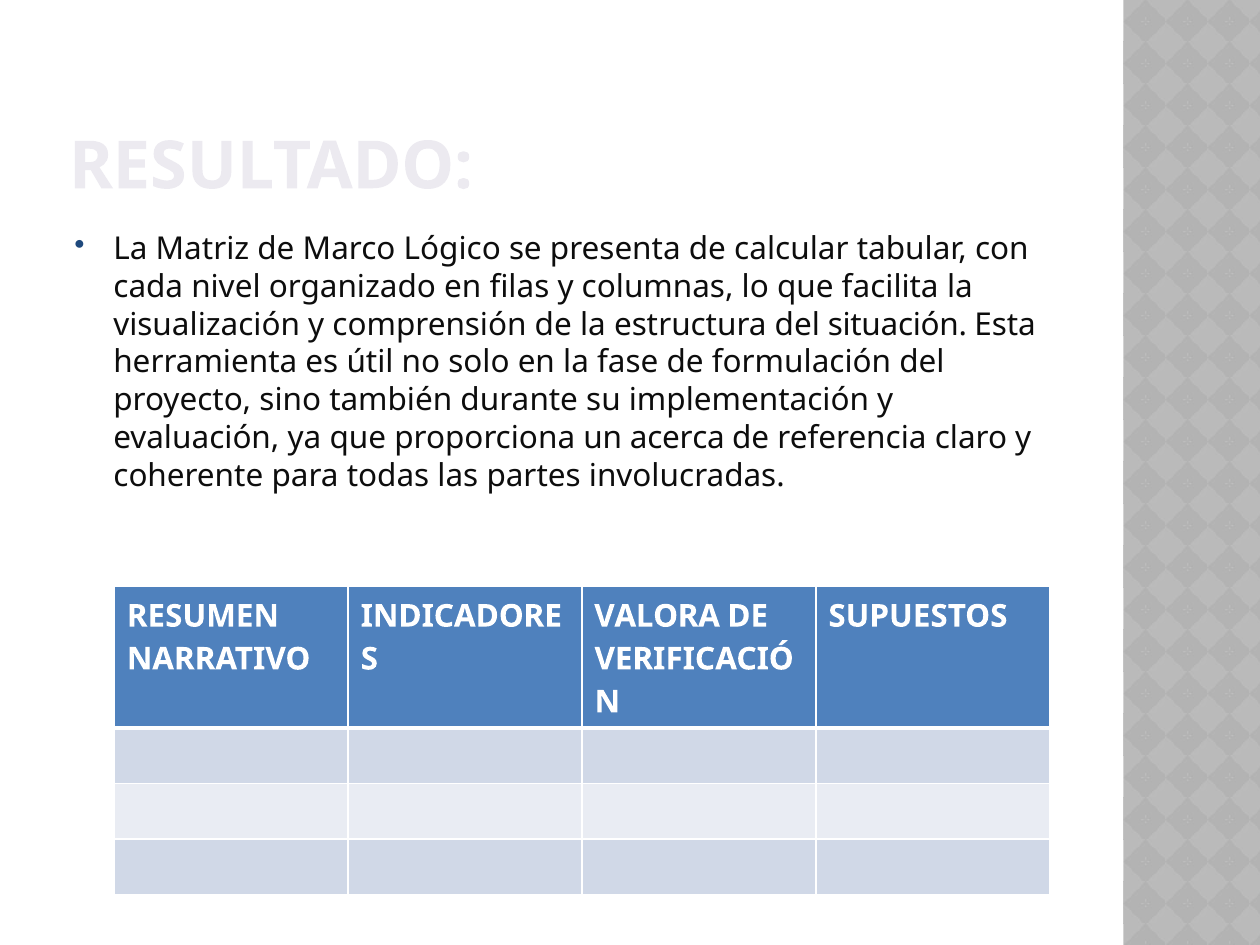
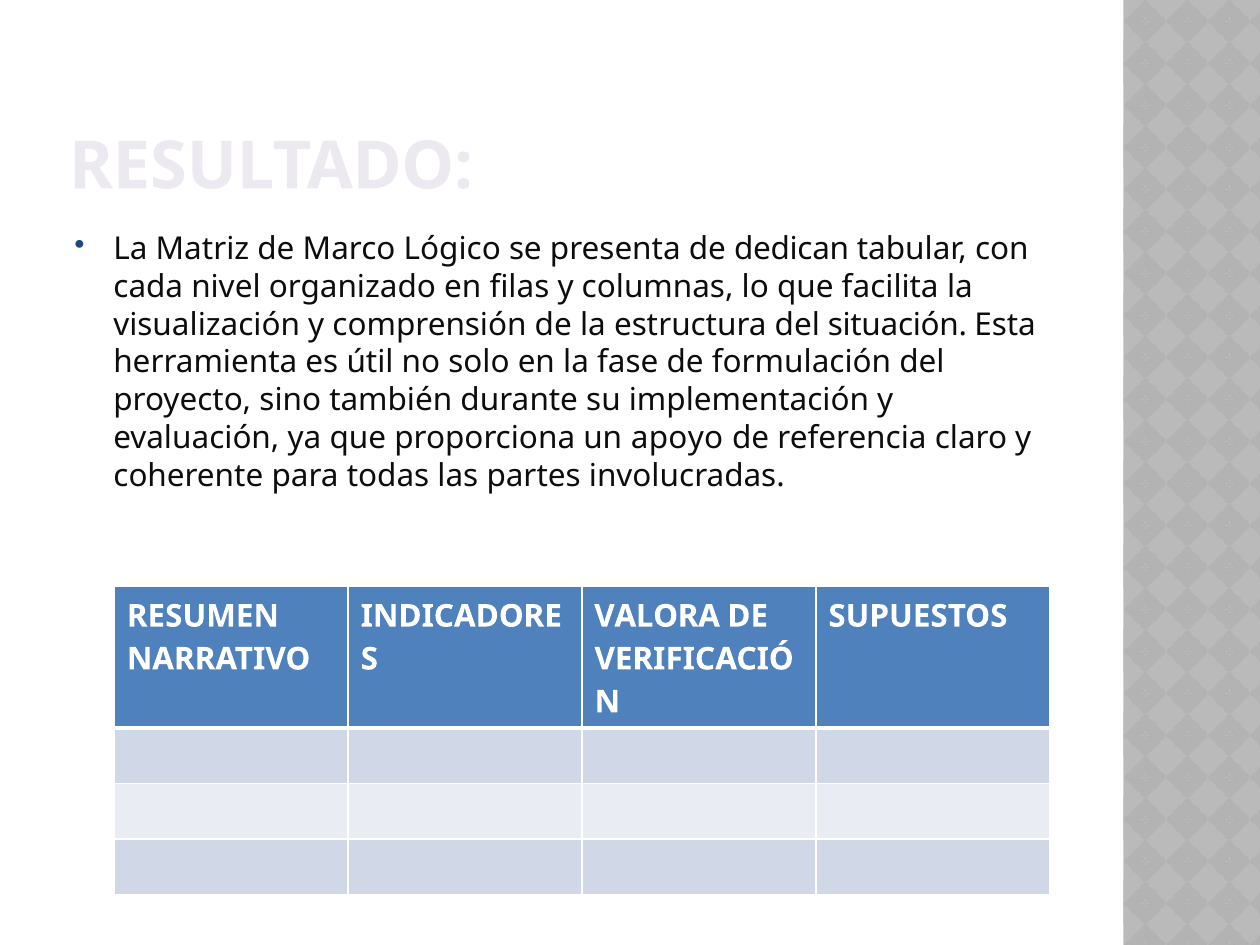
calcular: calcular -> dedican
acerca: acerca -> apoyo
